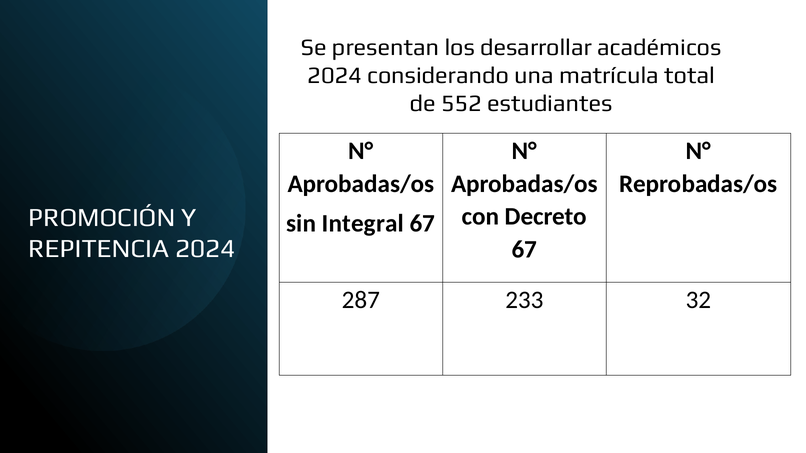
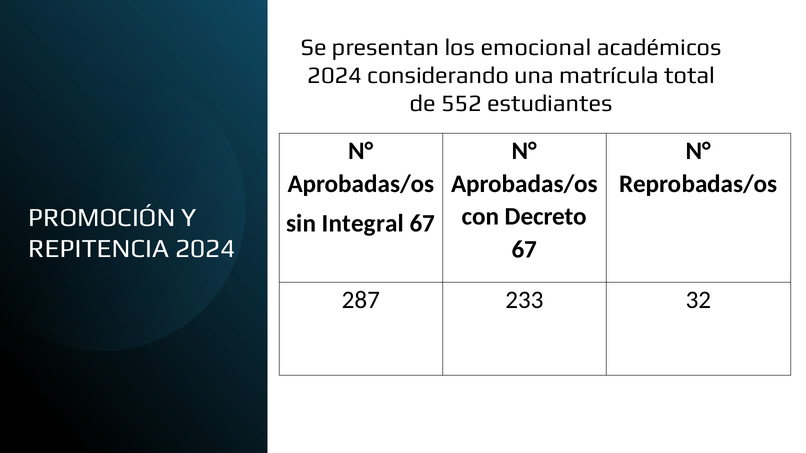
desarrollar: desarrollar -> emocional
